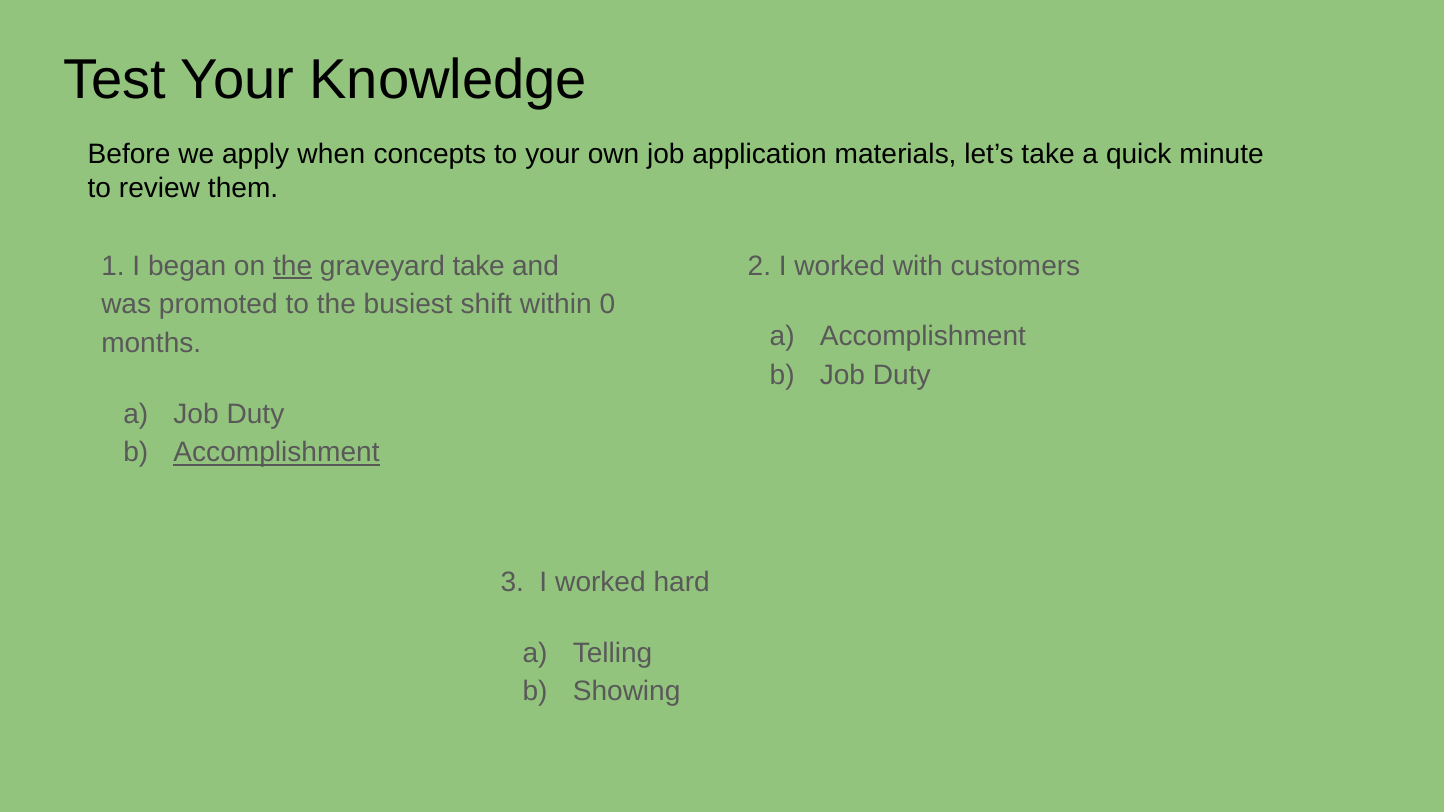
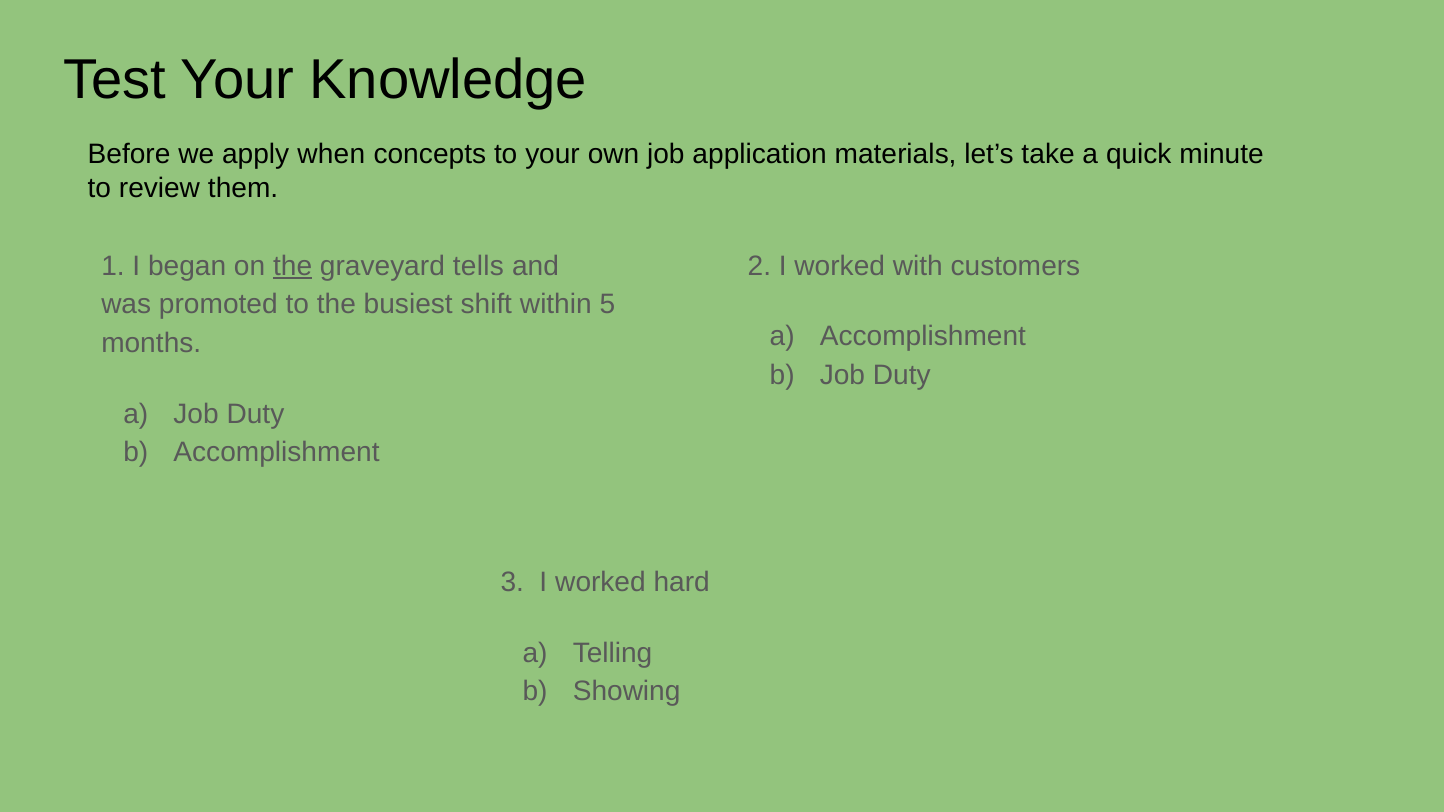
graveyard take: take -> tells
0: 0 -> 5
Accomplishment at (277, 453) underline: present -> none
